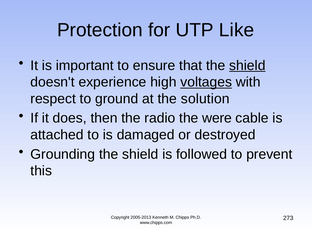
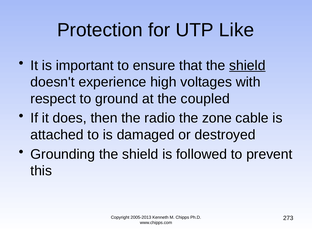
voltages underline: present -> none
solution: solution -> coupled
were: were -> zone
